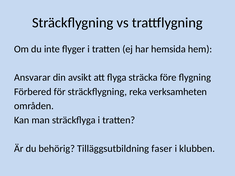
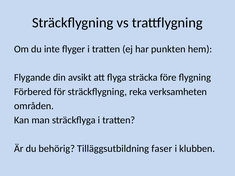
hemsida: hemsida -> punkten
Ansvarar: Ansvarar -> Flygande
